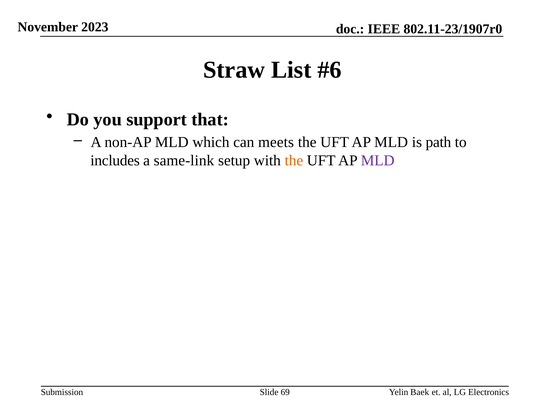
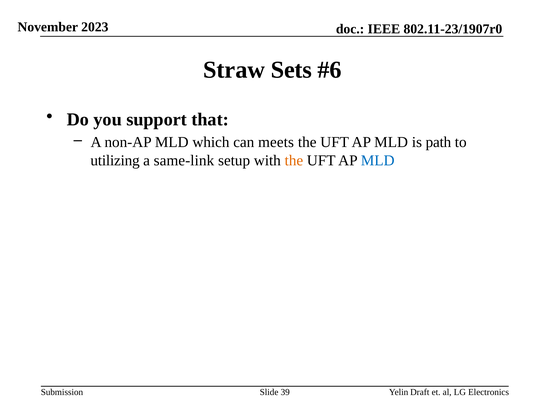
List: List -> Sets
includes: includes -> utilizing
MLD at (378, 160) colour: purple -> blue
69: 69 -> 39
Baek: Baek -> Draft
